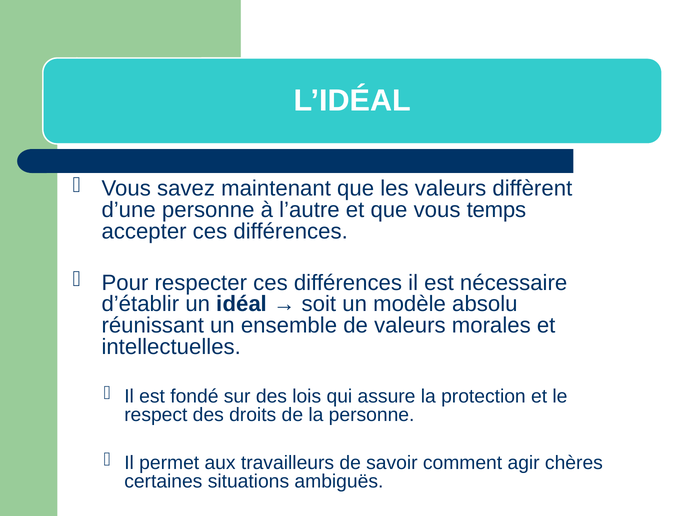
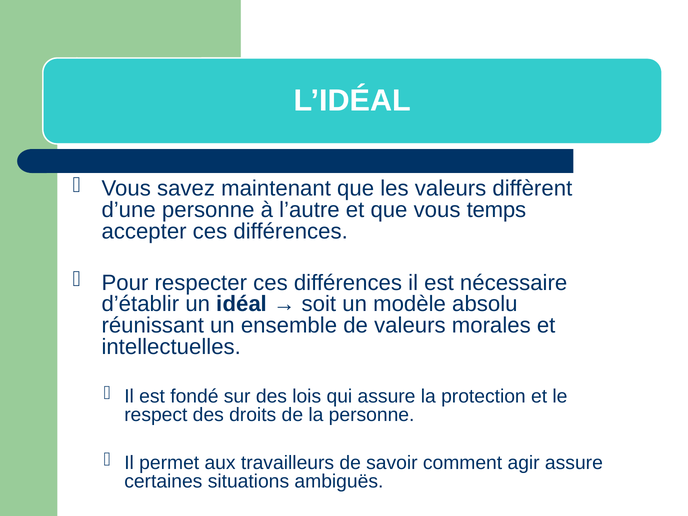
agir chères: chères -> assure
